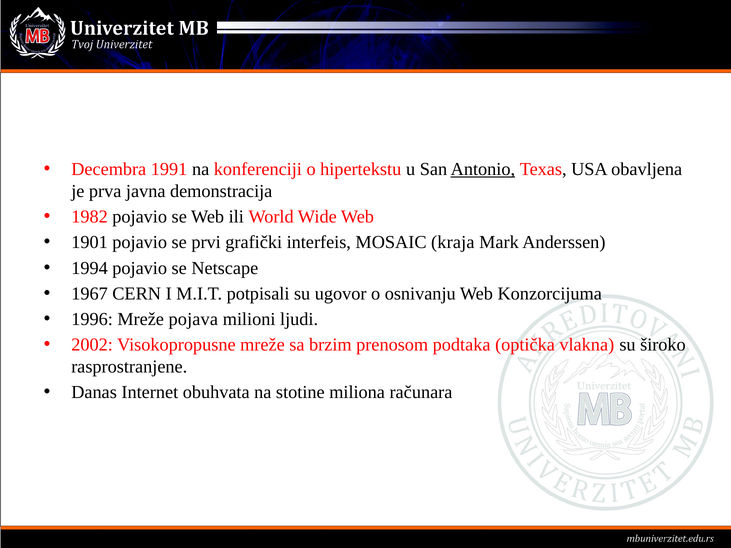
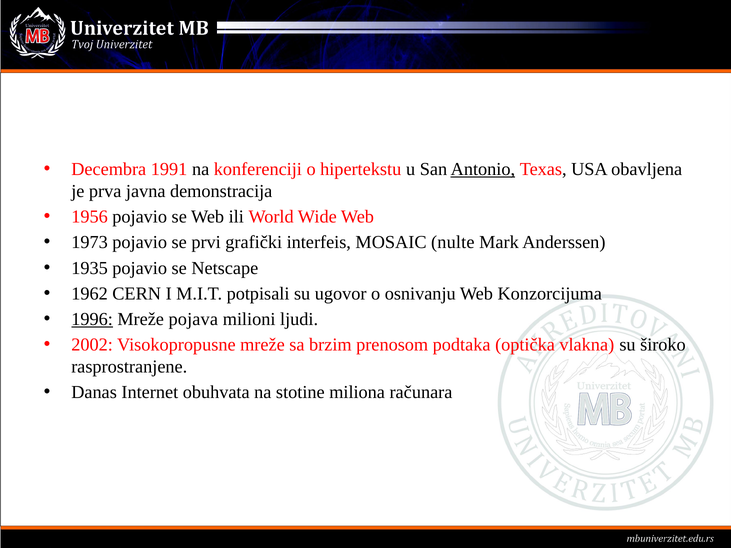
1982: 1982 -> 1956
1901: 1901 -> 1973
kraja: kraja -> nulte
1994: 1994 -> 1935
1967: 1967 -> 1962
1996 underline: none -> present
